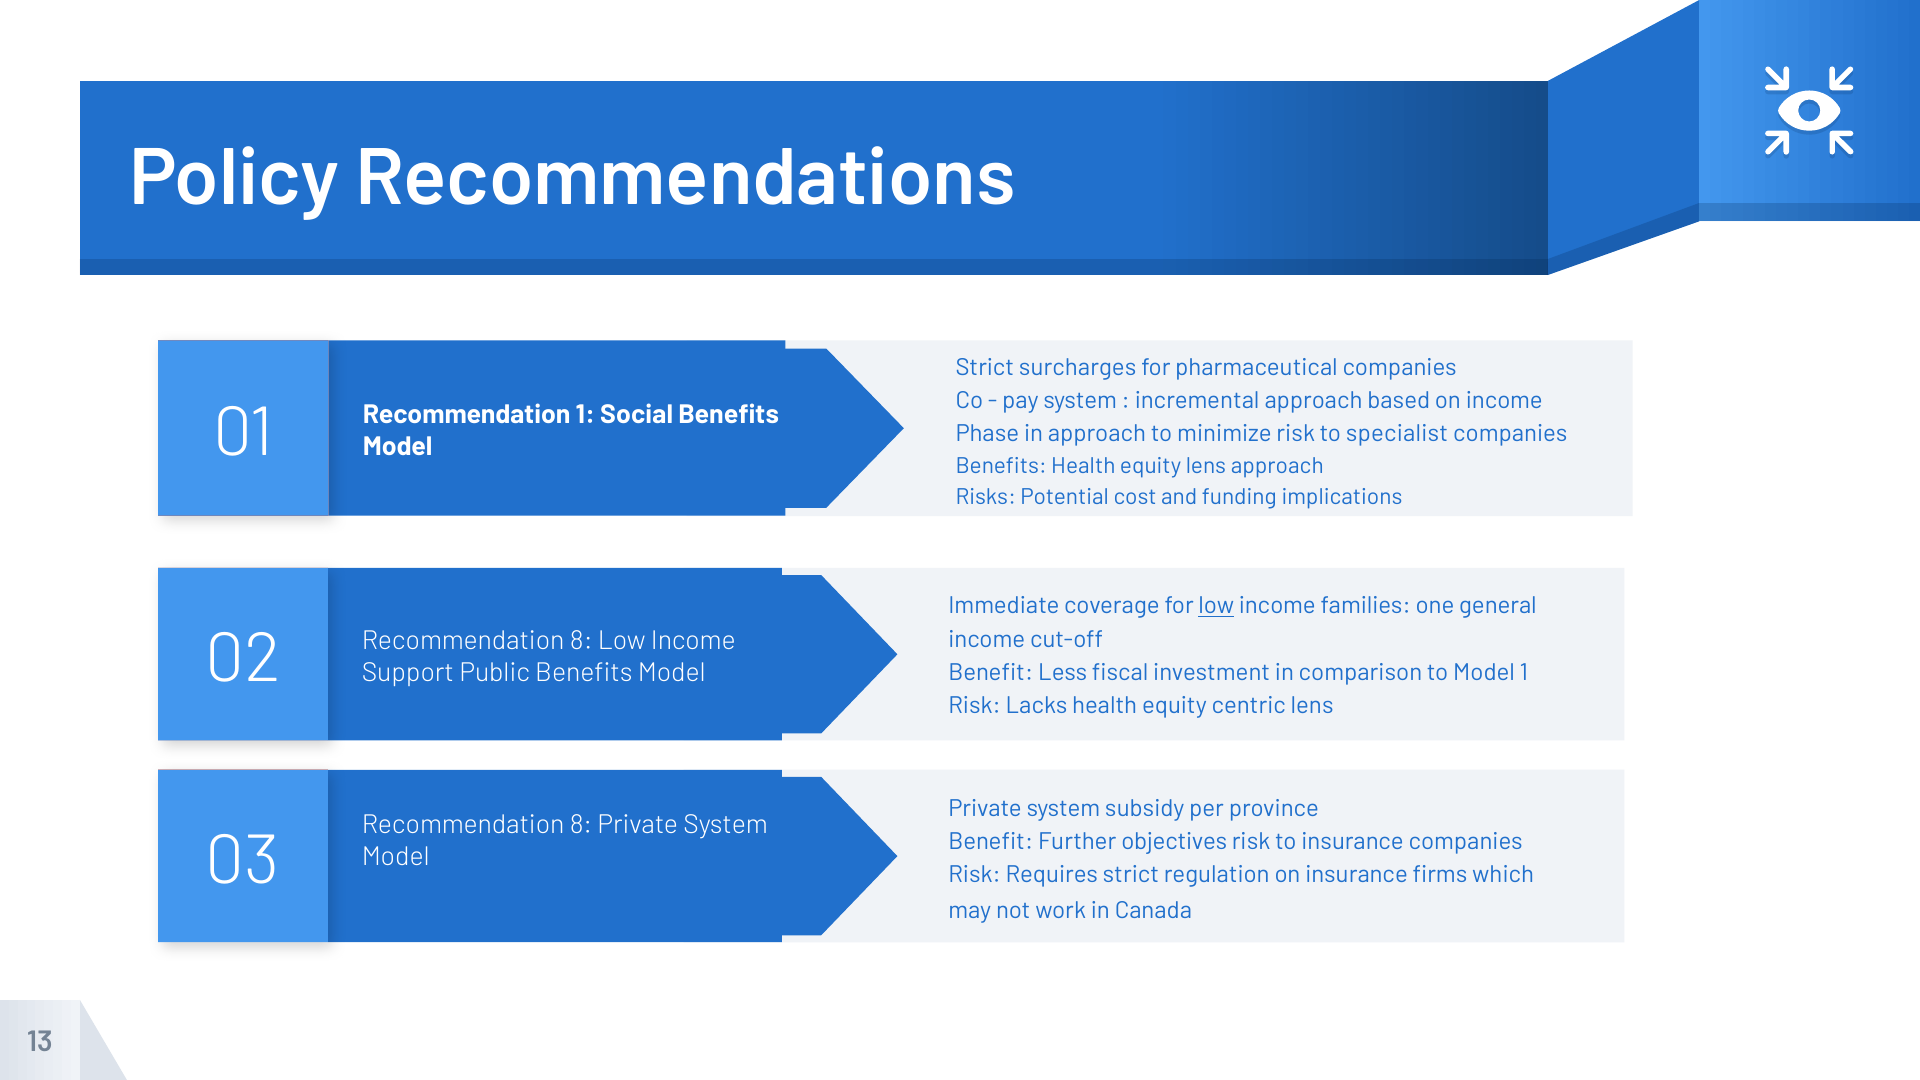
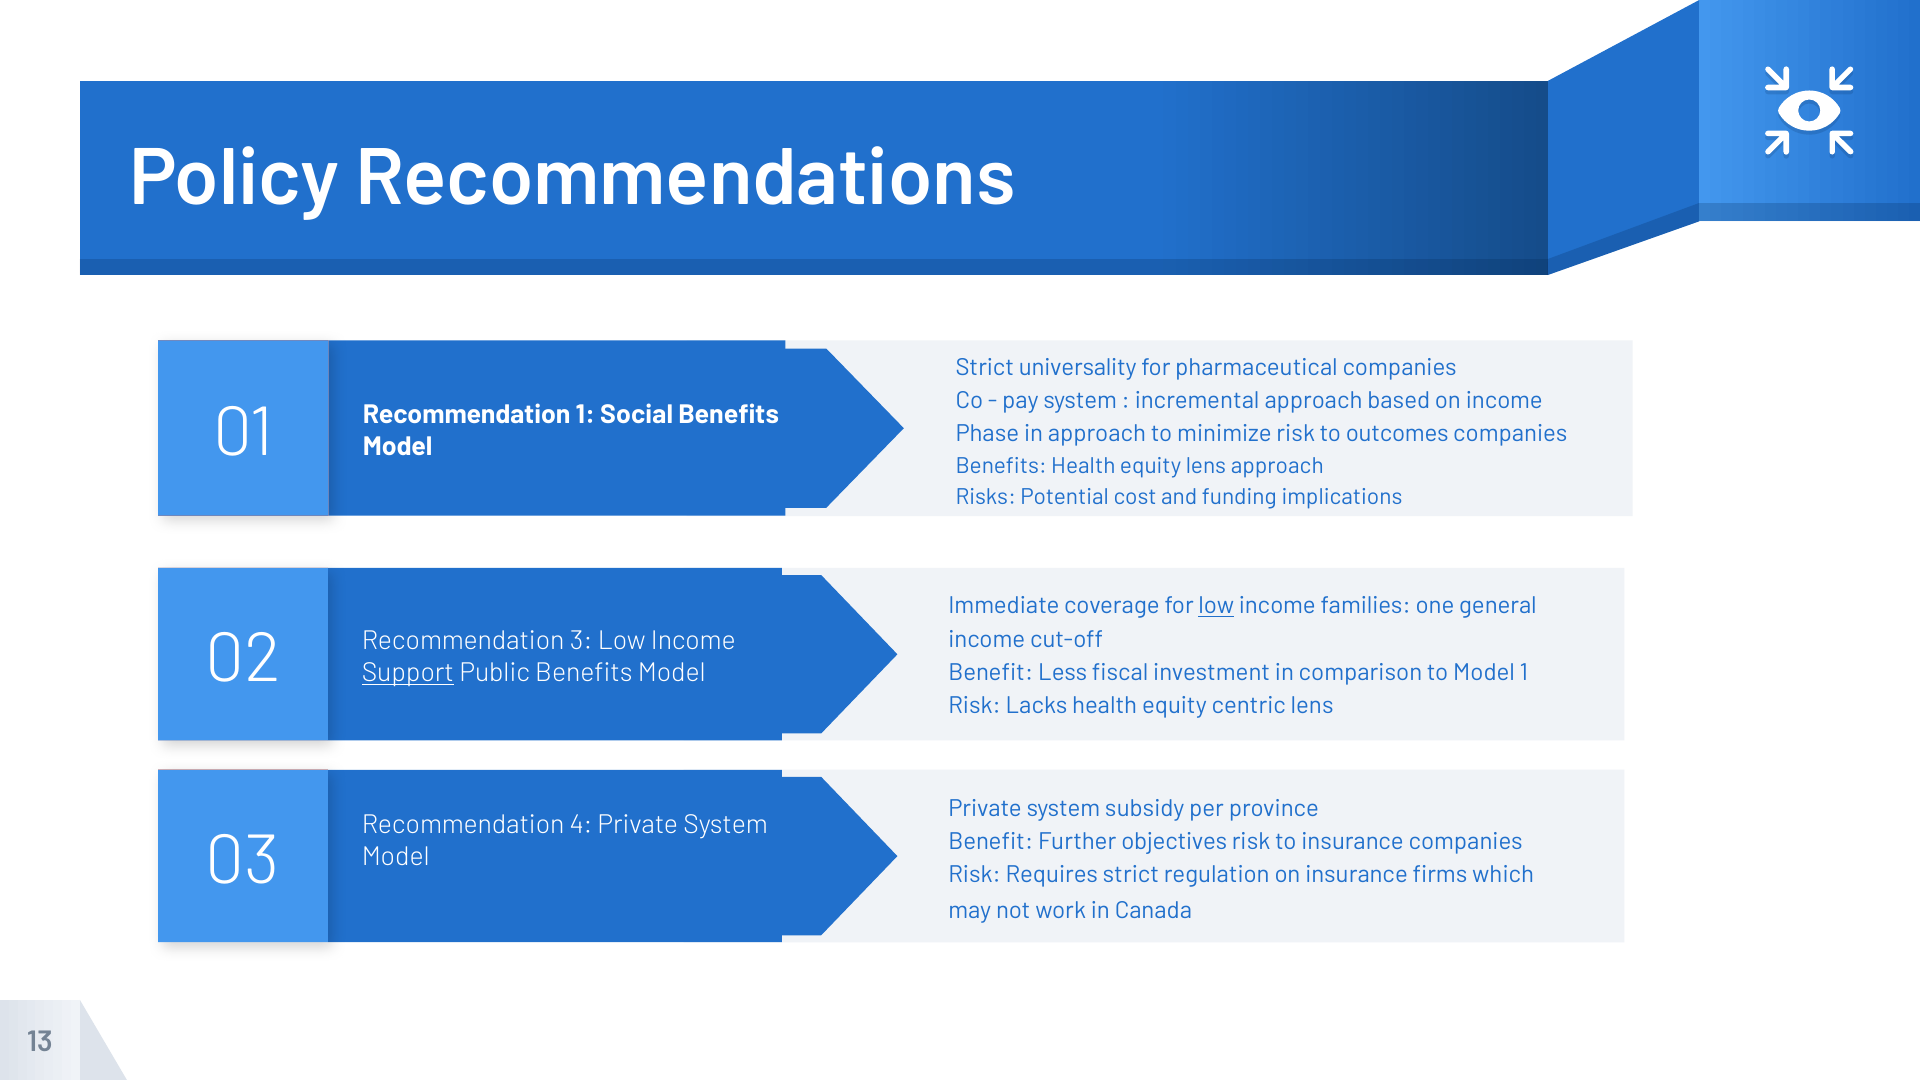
surcharges: surcharges -> universality
specialist: specialist -> outcomes
8 at (581, 641): 8 -> 3
Support underline: none -> present
8 at (581, 824): 8 -> 4
